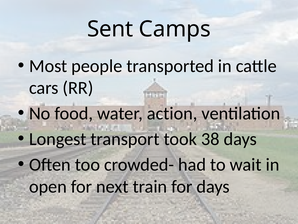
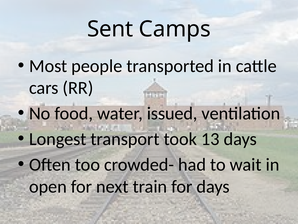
action: action -> issued
38: 38 -> 13
